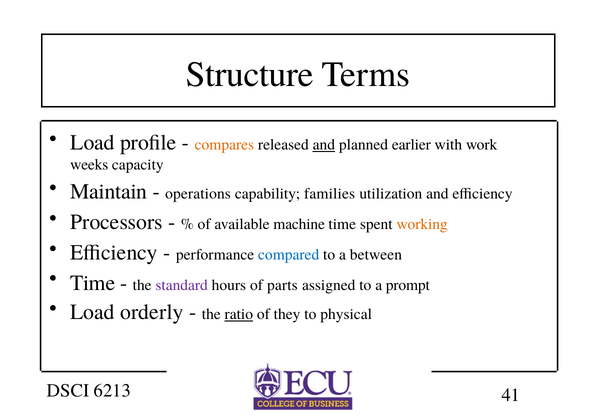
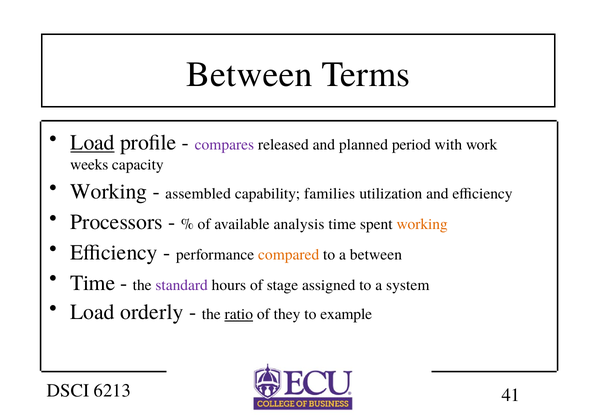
Structure at (250, 74): Structure -> Between
Load at (93, 143) underline: none -> present
compares colour: orange -> purple
and at (324, 145) underline: present -> none
earlier: earlier -> period
Maintain at (109, 192): Maintain -> Working
operations: operations -> assembled
machine: machine -> analysis
compared colour: blue -> orange
parts: parts -> stage
prompt: prompt -> system
physical: physical -> example
